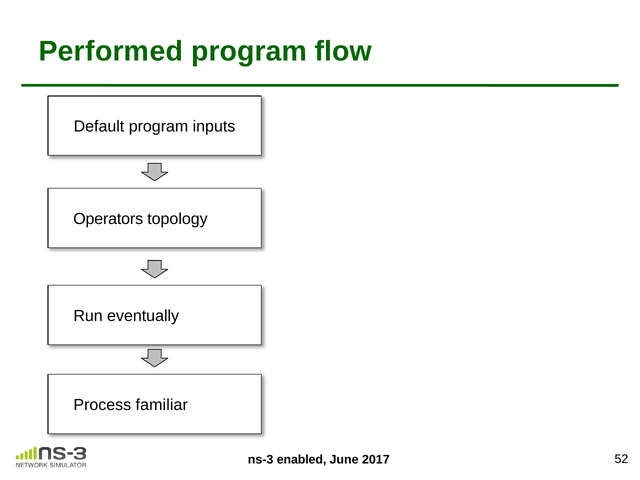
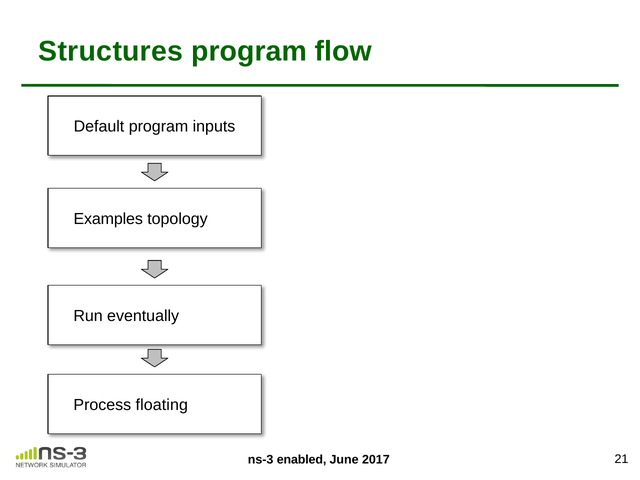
Performed: Performed -> Structures
Operators: Operators -> Examples
familiar: familiar -> floating
52: 52 -> 21
